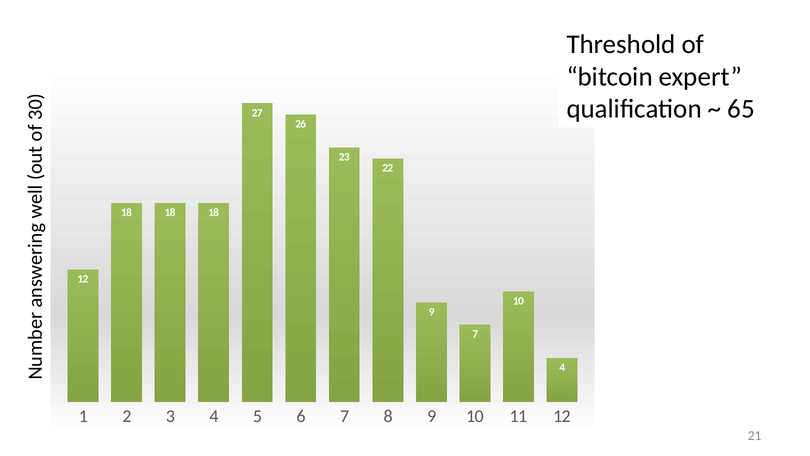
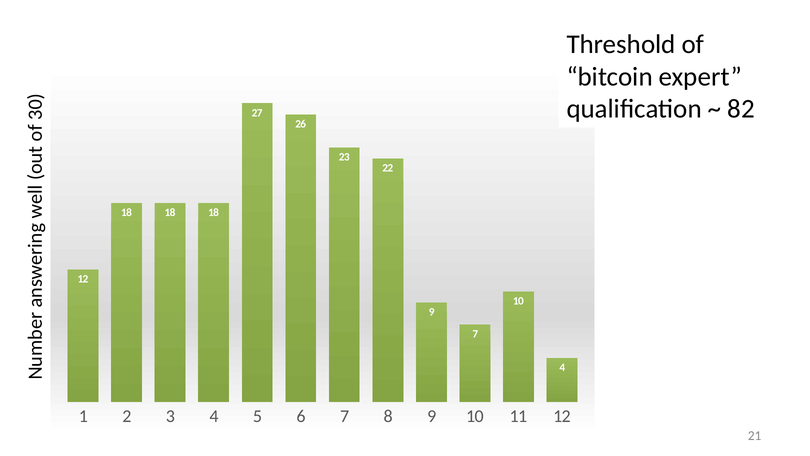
65: 65 -> 82
